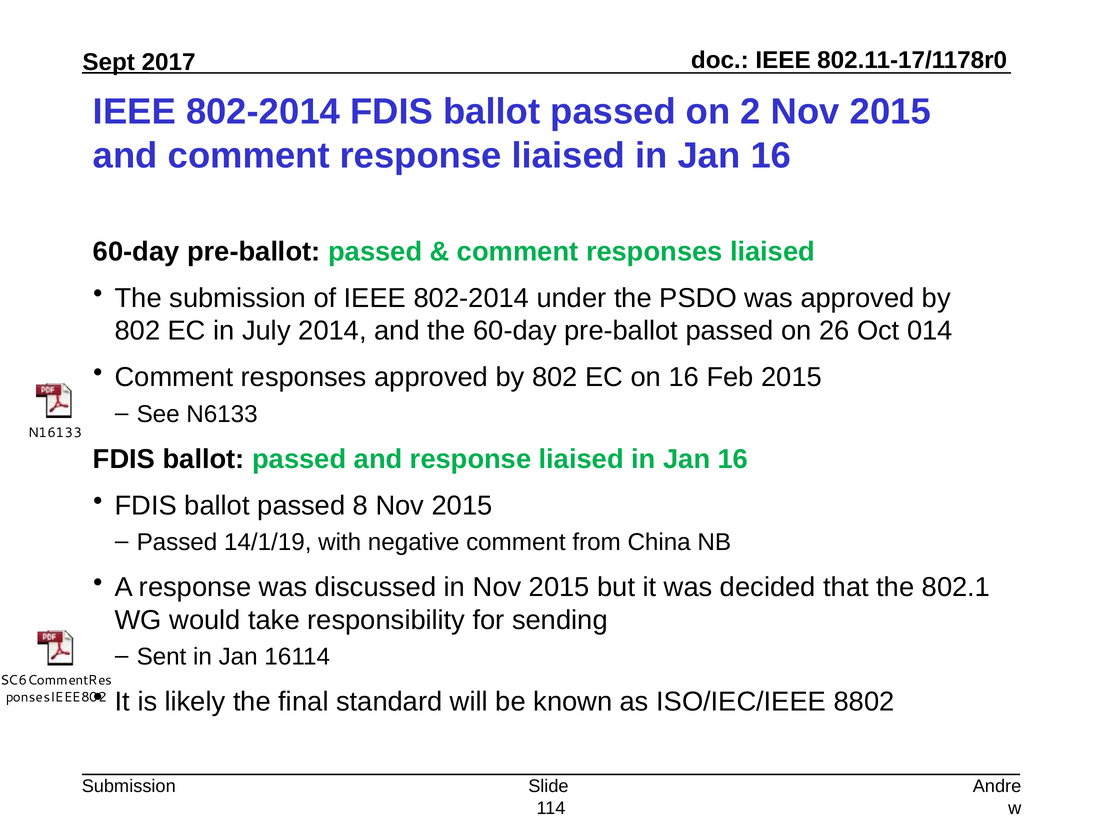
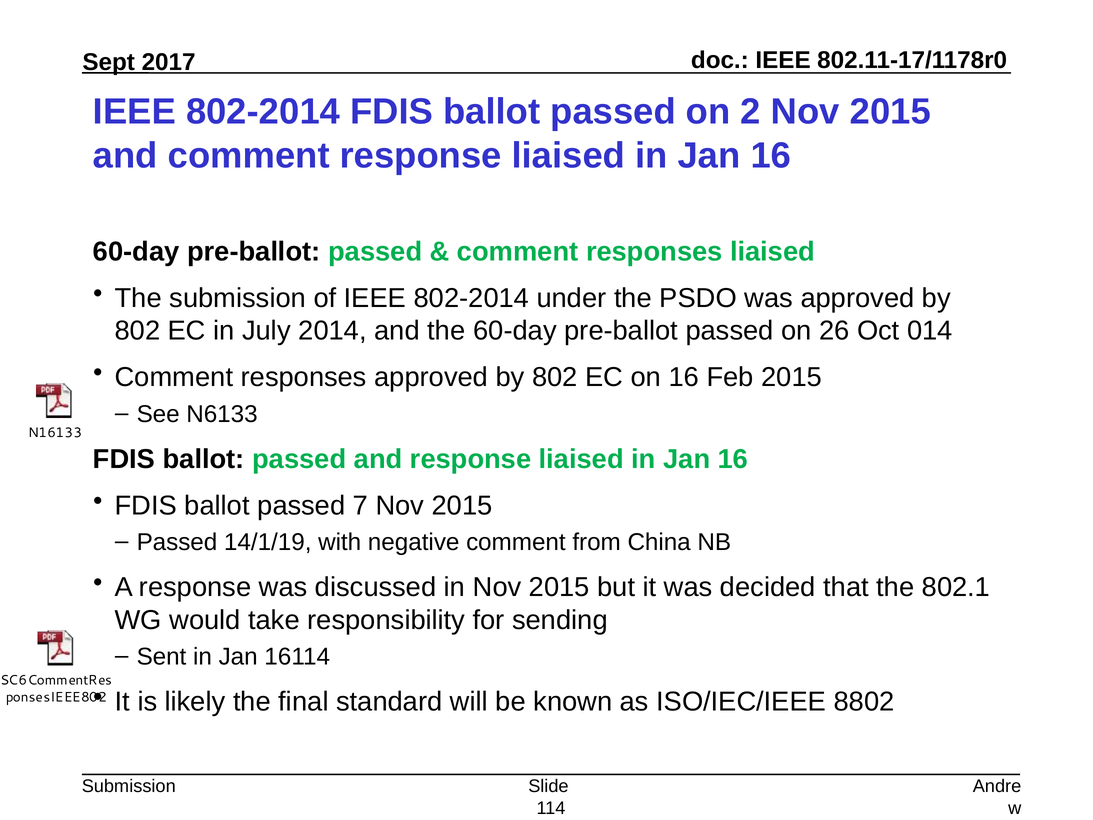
8: 8 -> 7
